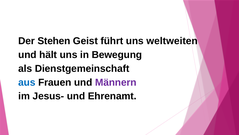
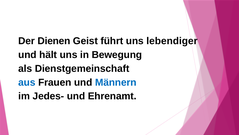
Stehen: Stehen -> Dienen
weltweiten: weltweiten -> lebendiger
Männern colour: purple -> blue
Jesus-: Jesus- -> Jedes-
